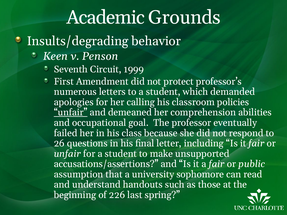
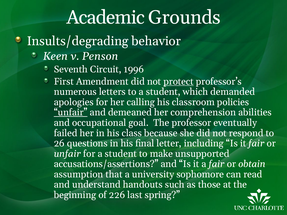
1999: 1999 -> 1996
protect underline: none -> present
public: public -> obtain
